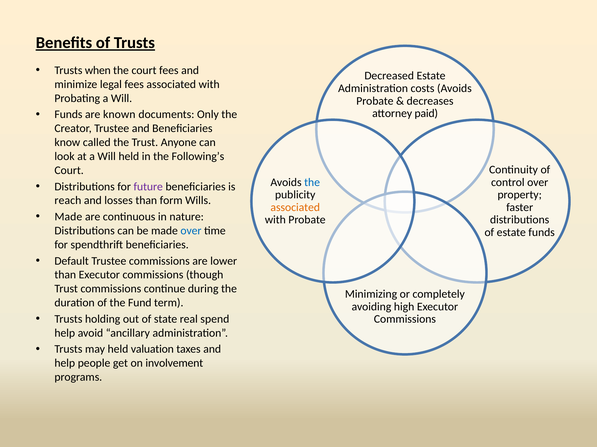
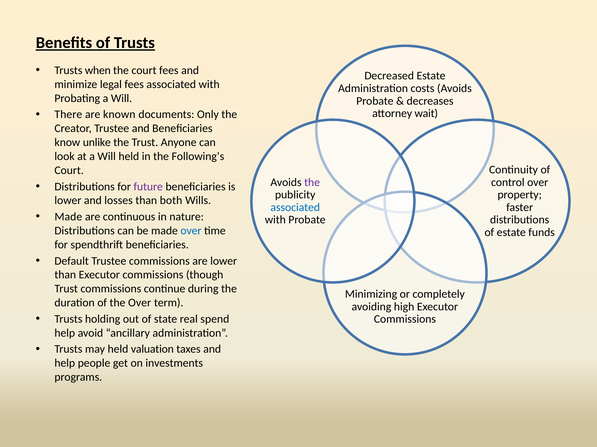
Funds at (68, 115): Funds -> There
paid: paid -> wait
called: called -> unlike
the at (312, 182) colour: blue -> purple
reach at (68, 201): reach -> lower
form: form -> both
associated at (295, 208) colour: orange -> blue
the Fund: Fund -> Over
involvement: involvement -> investments
